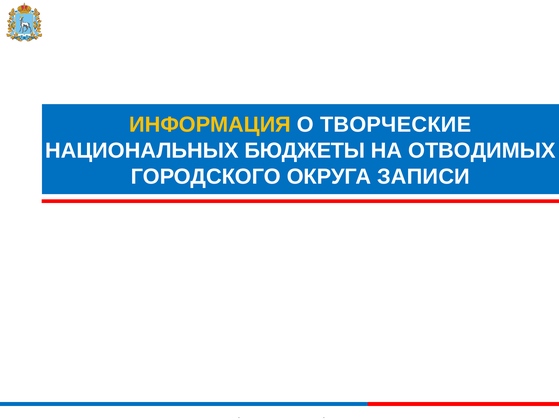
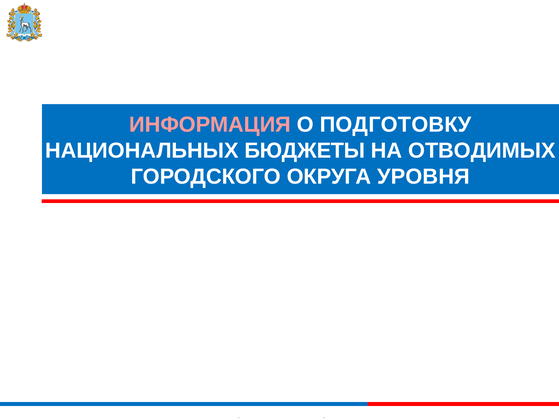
ИНФОРМАЦИЯ colour: yellow -> pink
ТВОРЧЕСКИЕ: ТВОРЧЕСКИЕ -> ПОДГОТОВКУ
ЗАПИСИ: ЗАПИСИ -> УРОВНЯ
